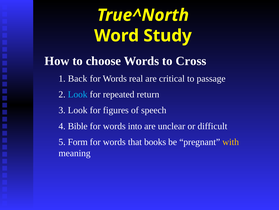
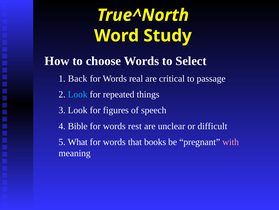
Cross: Cross -> Select
return: return -> things
into: into -> rest
Form: Form -> What
with colour: yellow -> pink
